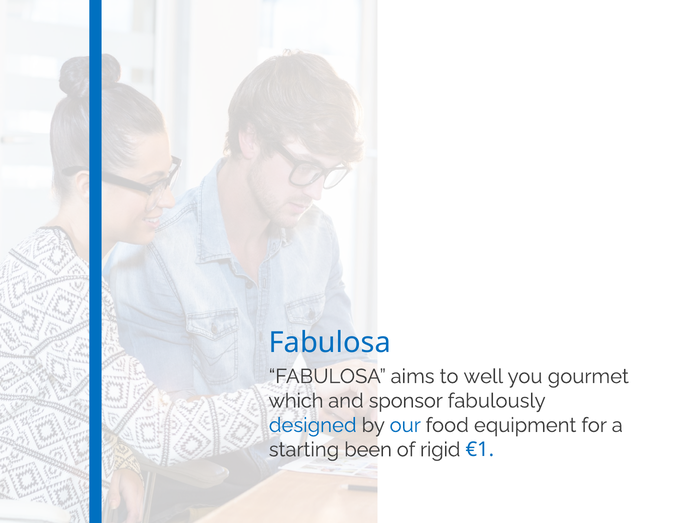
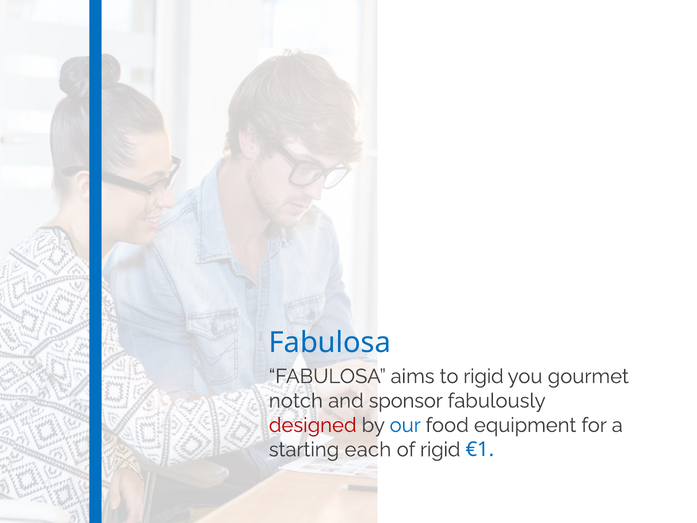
to well: well -> rigid
which: which -> notch
designed colour: blue -> red
been: been -> each
